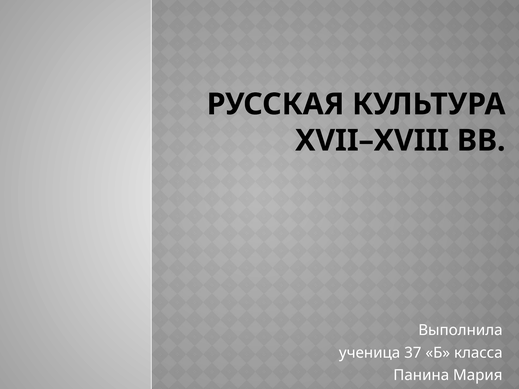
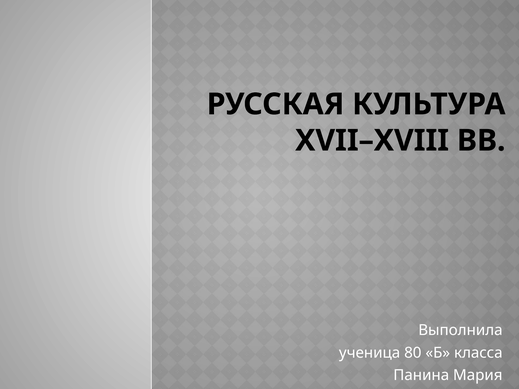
37: 37 -> 80
